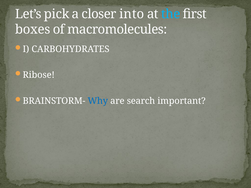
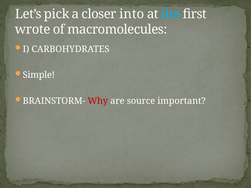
boxes: boxes -> wrote
Ribose: Ribose -> Simple
Why colour: blue -> red
search: search -> source
